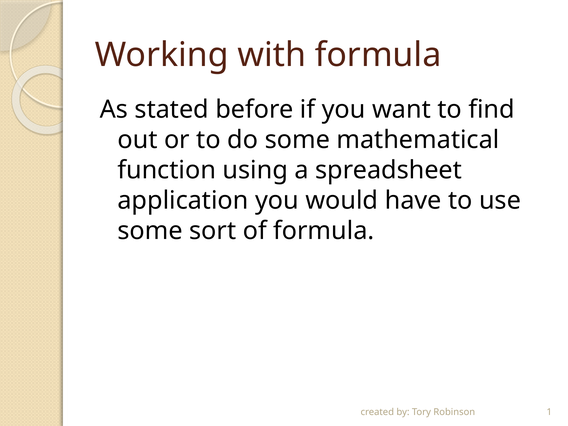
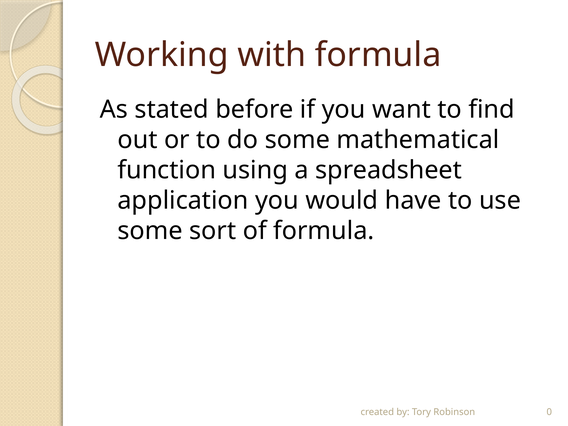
1: 1 -> 0
